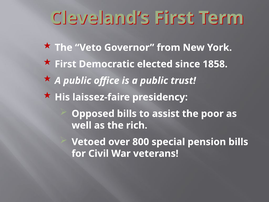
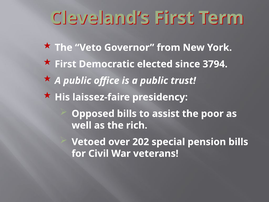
1858: 1858 -> 3794
800: 800 -> 202
